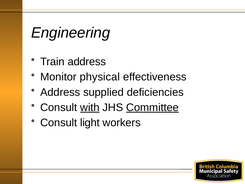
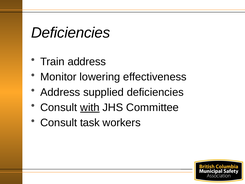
Engineering at (71, 33): Engineering -> Deficiencies
physical: physical -> lowering
Committee underline: present -> none
light: light -> task
